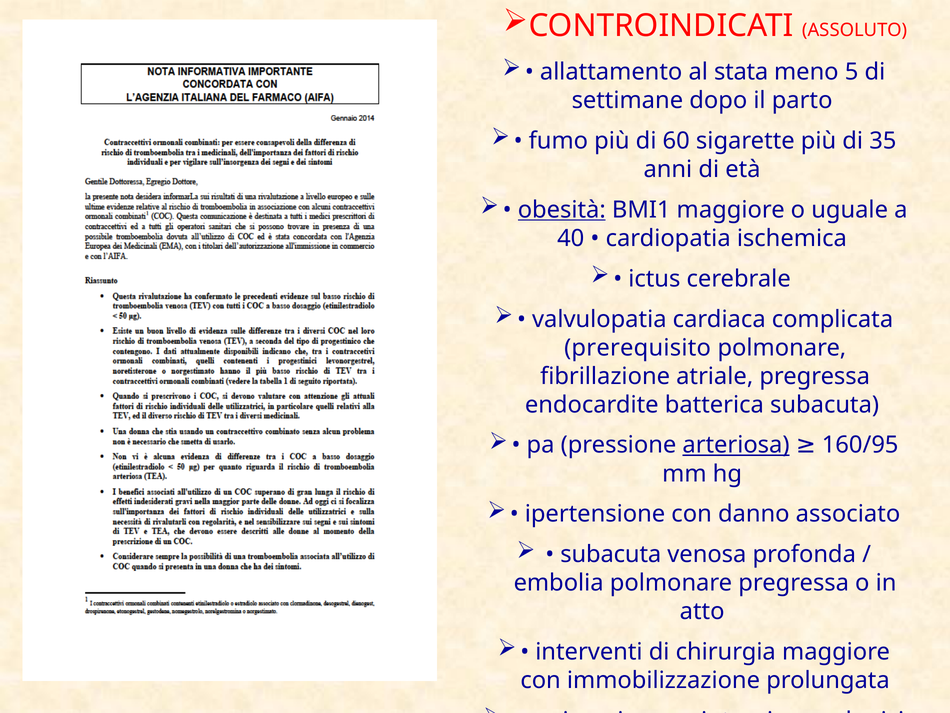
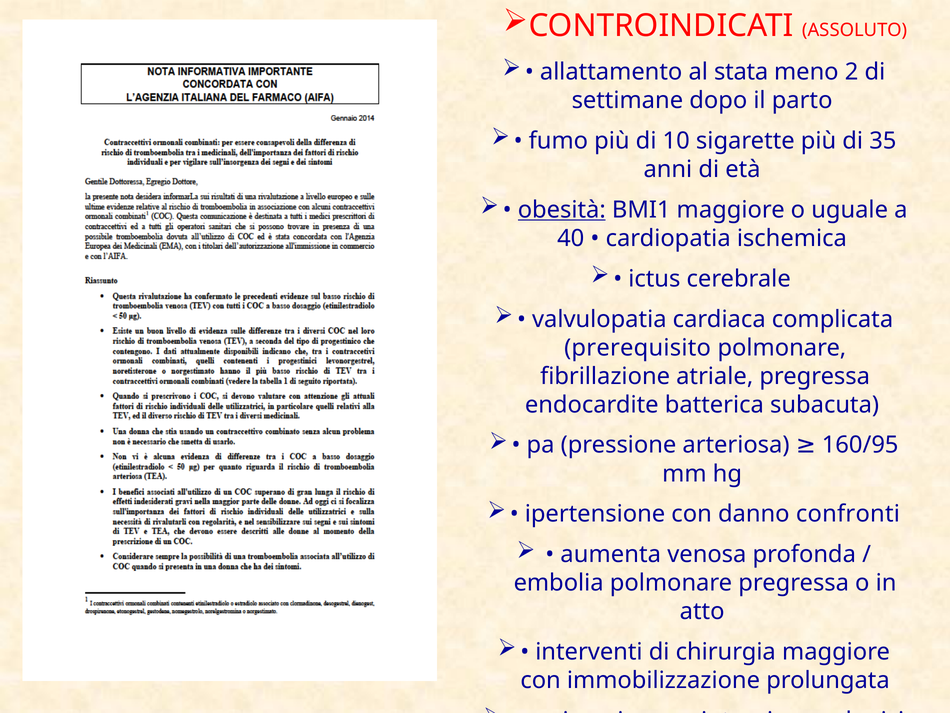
5: 5 -> 2
60: 60 -> 10
arteriosa underline: present -> none
associato: associato -> confronti
subacuta at (611, 554): subacuta -> aumenta
